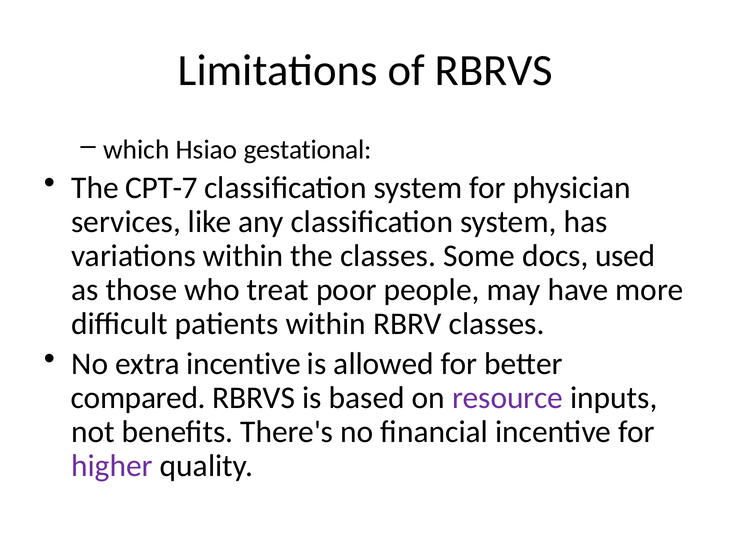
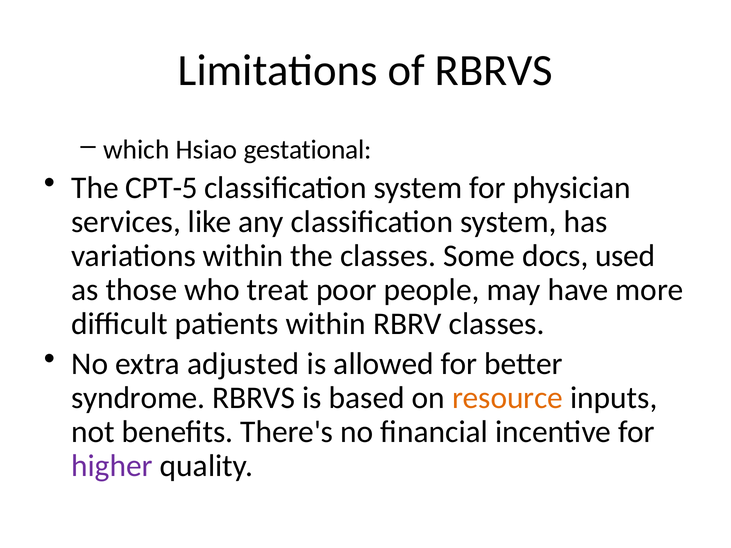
CPT-7: CPT-7 -> CPT-5
extra incentive: incentive -> adjusted
compared: compared -> syndrome
resource colour: purple -> orange
